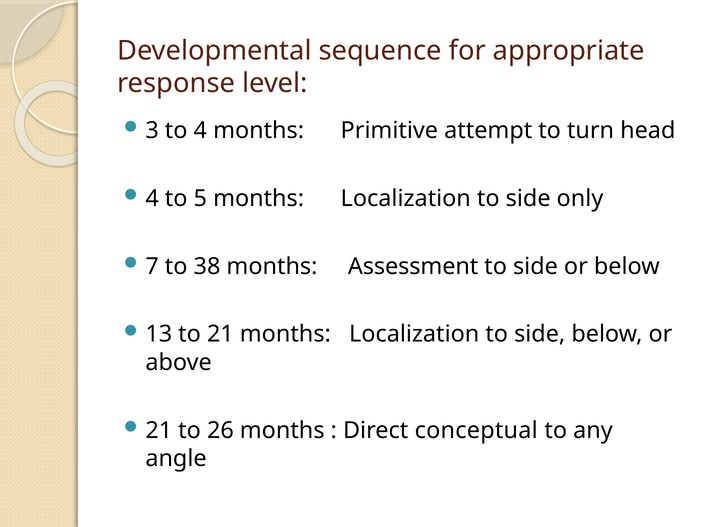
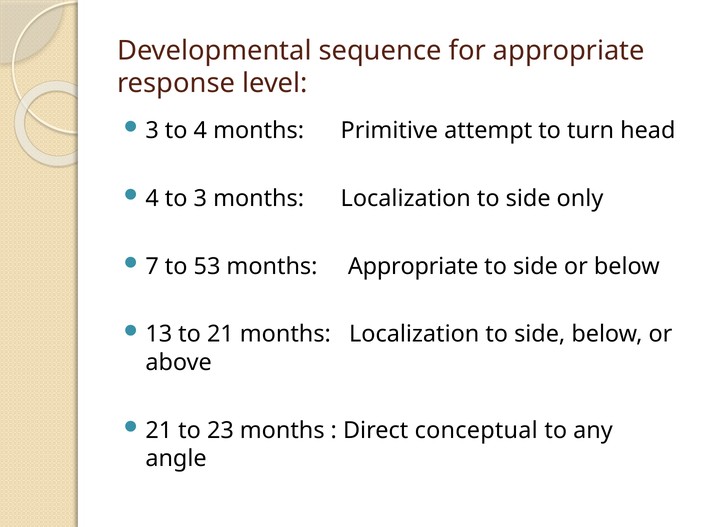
to 5: 5 -> 3
38: 38 -> 53
months Assessment: Assessment -> Appropriate
26: 26 -> 23
